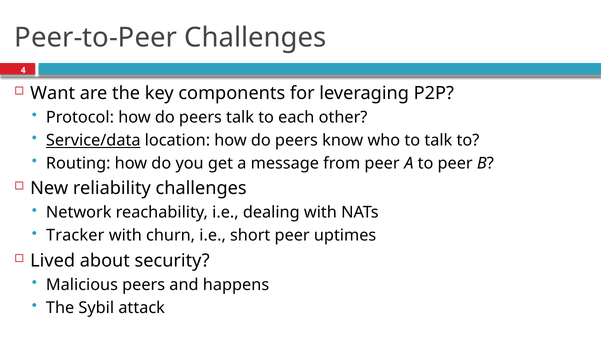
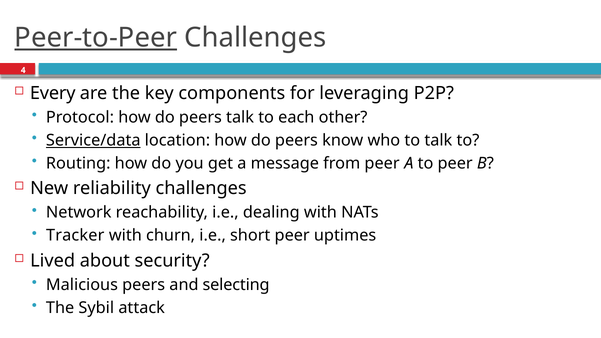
Peer-to-Peer underline: none -> present
Want: Want -> Every
happens: happens -> selecting
